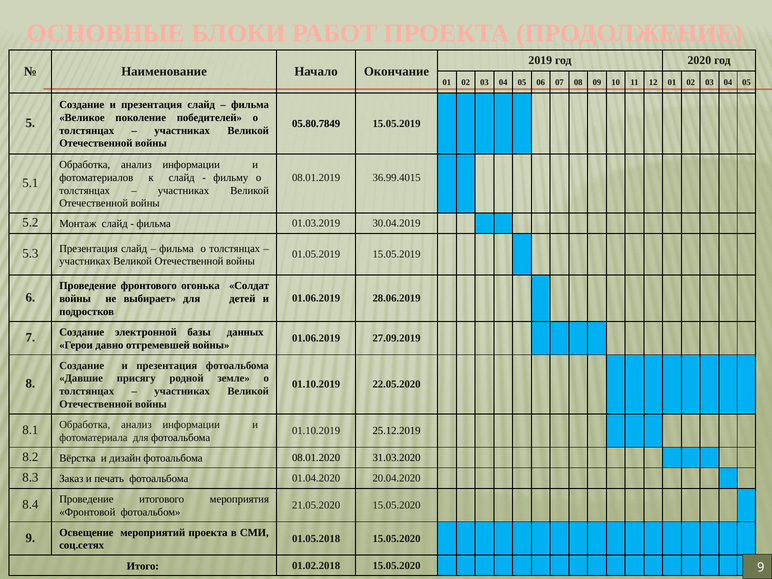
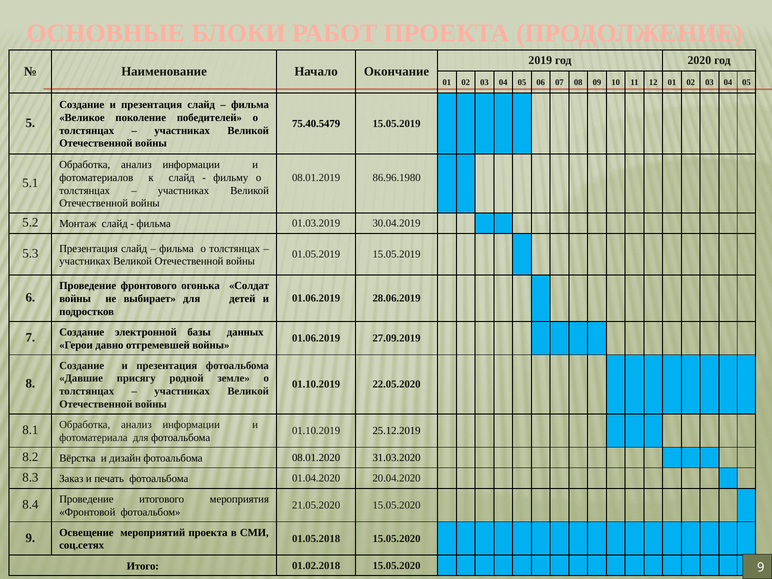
05.80.7849: 05.80.7849 -> 75.40.5479
36.99.4015: 36.99.4015 -> 86.96.1980
